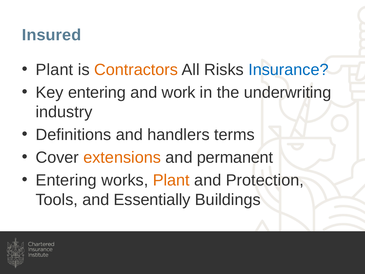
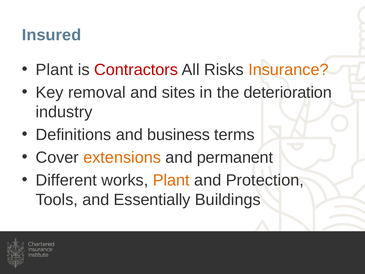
Contractors colour: orange -> red
Insurance colour: blue -> orange
Key entering: entering -> removal
work: work -> sites
underwriting: underwriting -> deterioration
handlers: handlers -> business
Entering at (66, 180): Entering -> Different
